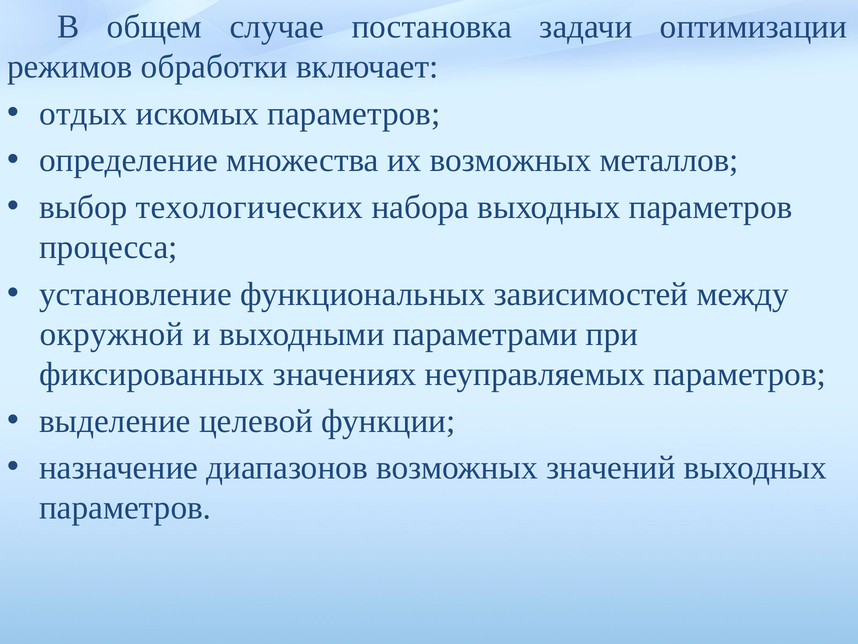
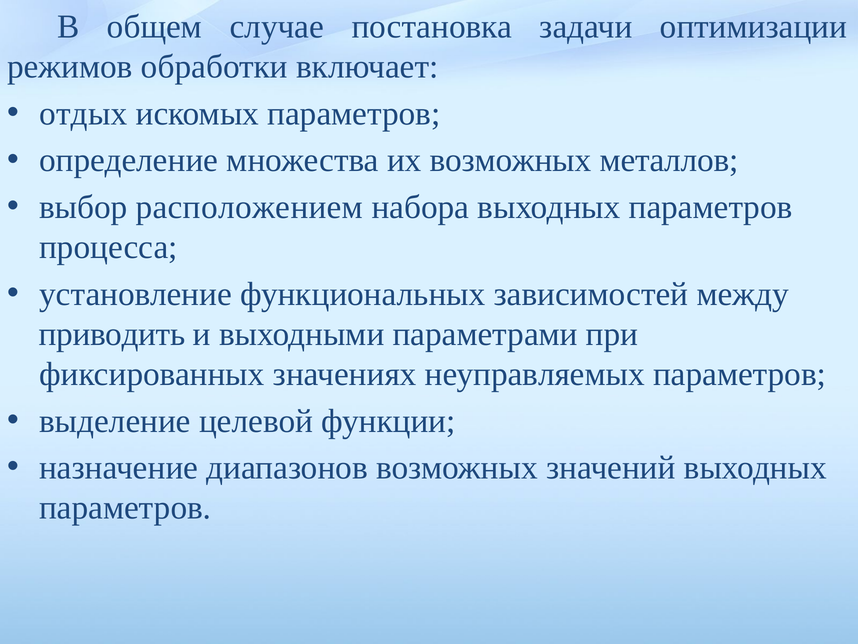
техологических: техологических -> расположением
окружной: окружной -> приводить
